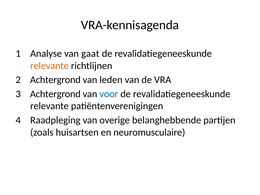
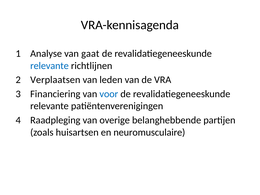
relevante at (49, 66) colour: orange -> blue
Achtergrond at (55, 80): Achtergrond -> Verplaatsen
Achtergrond at (55, 94): Achtergrond -> Financiering
